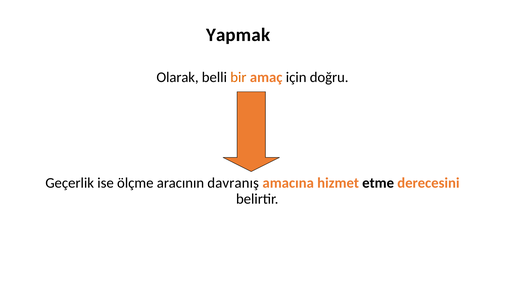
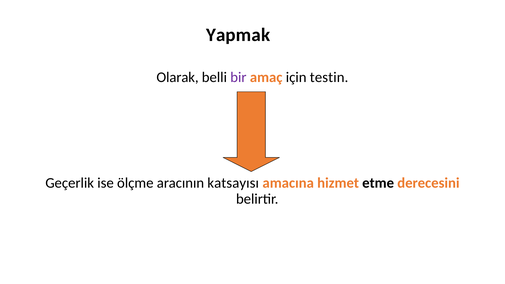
bir colour: orange -> purple
doğru: doğru -> testin
davranış: davranış -> katsayısı
